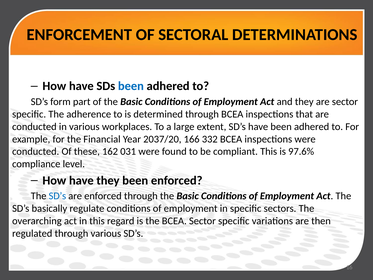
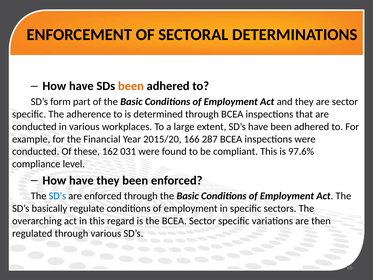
been at (131, 86) colour: blue -> orange
2037/20: 2037/20 -> 2015/20
332: 332 -> 287
